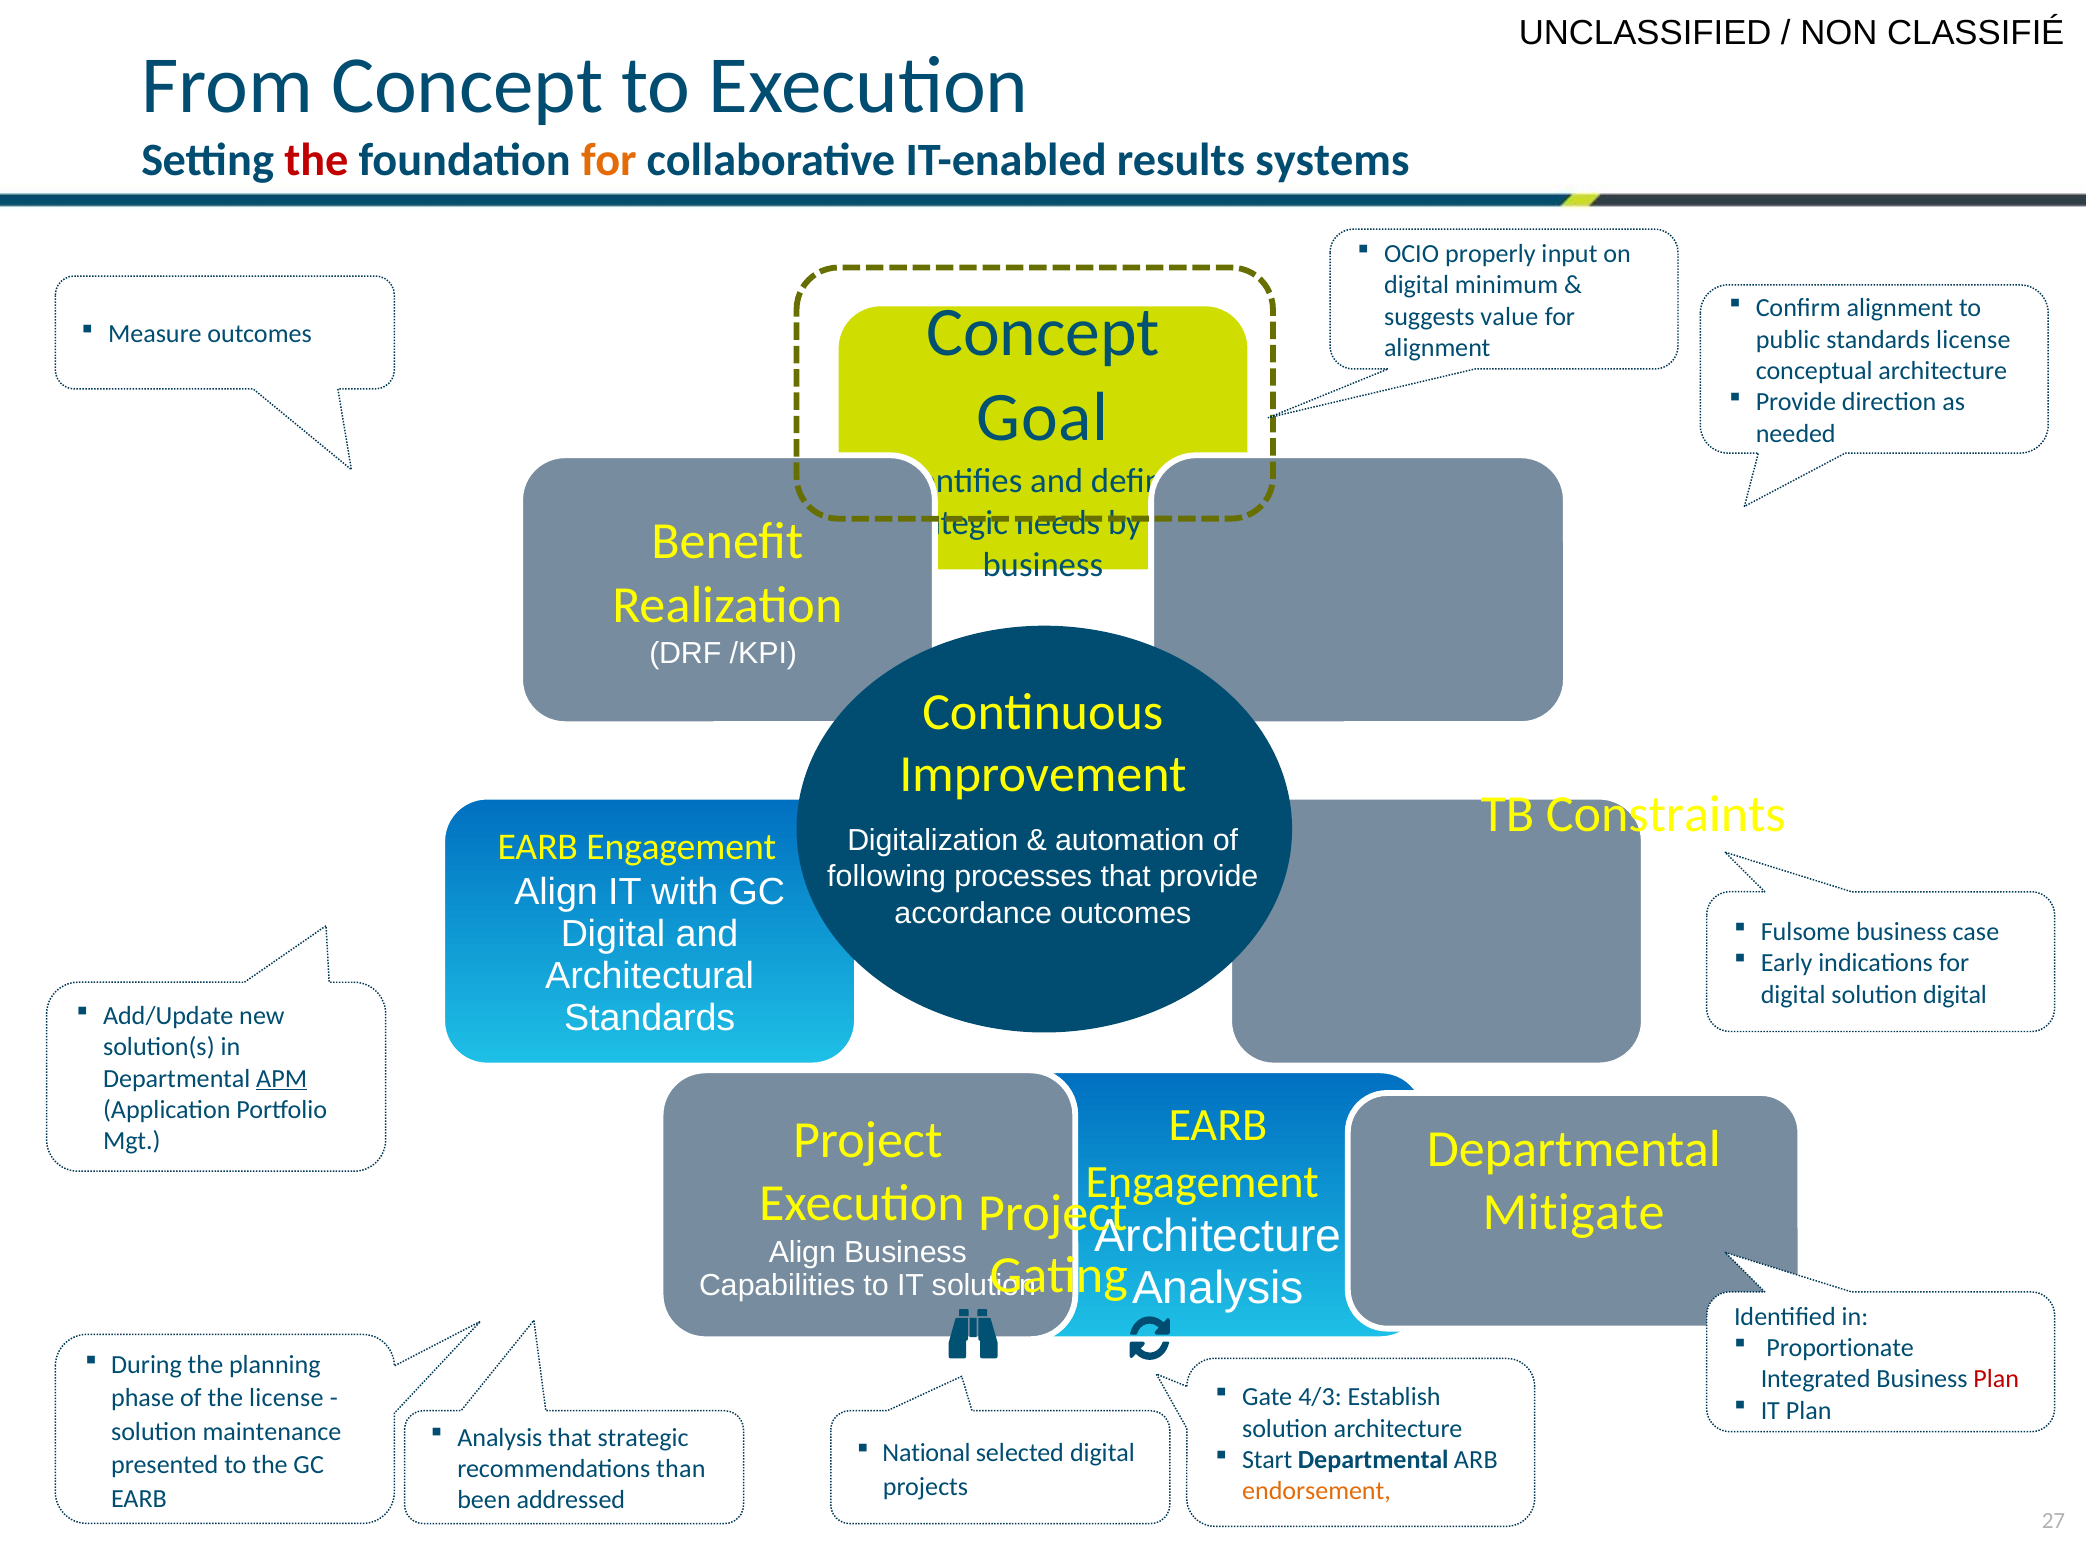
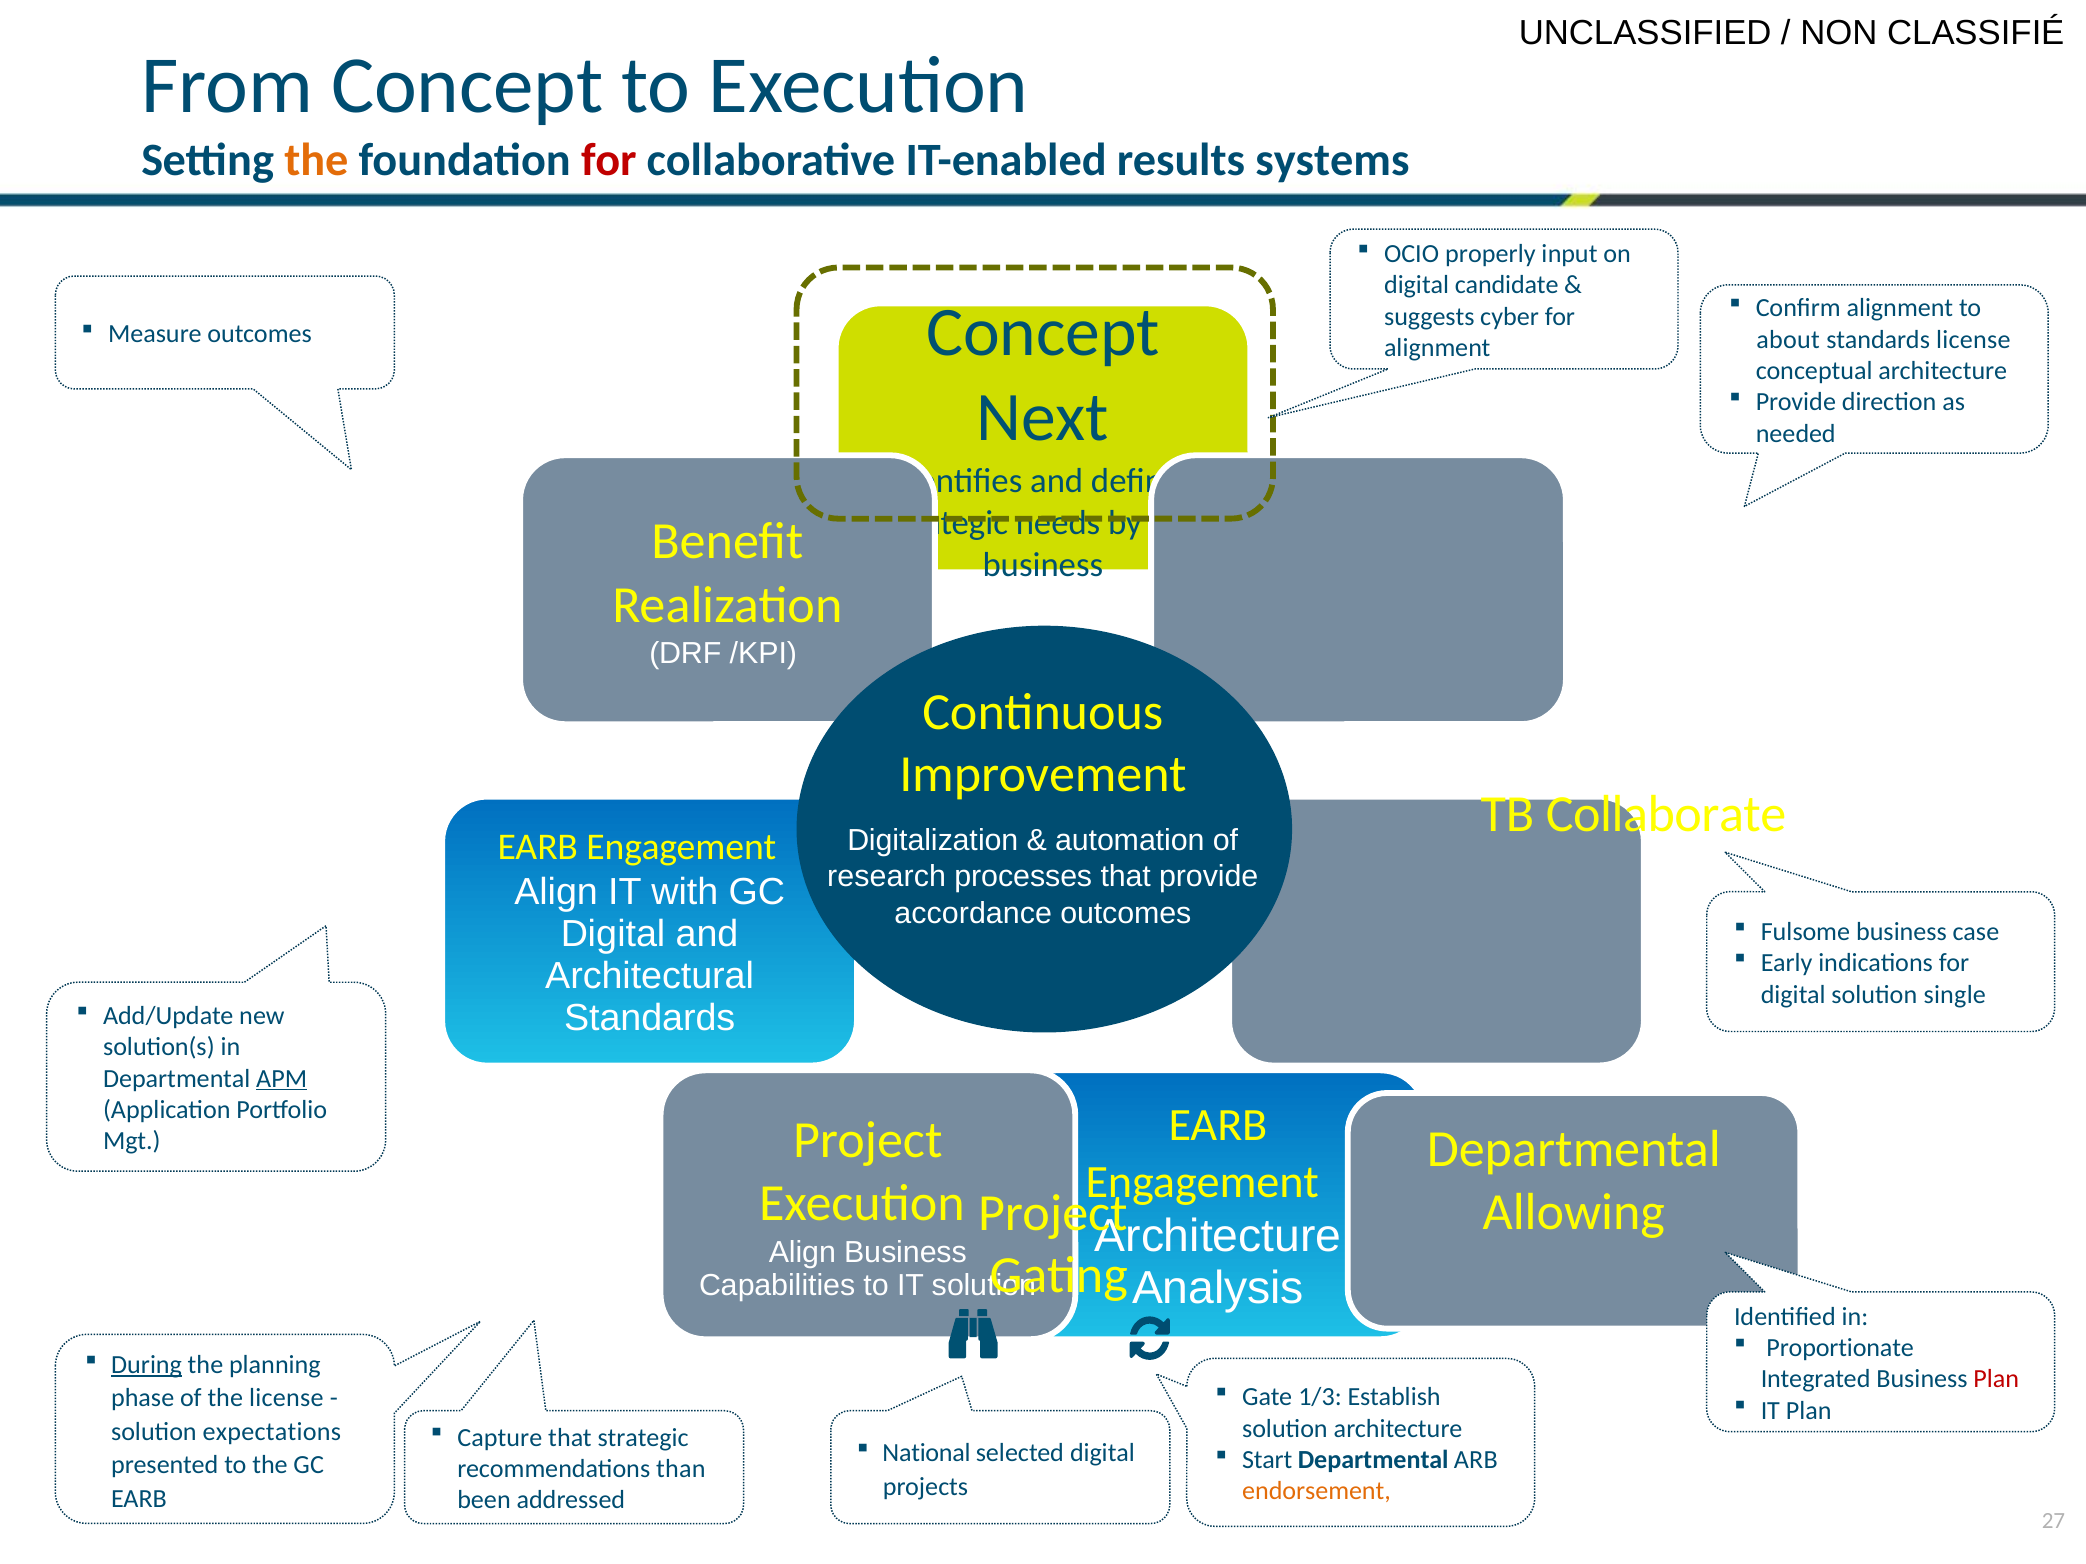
the at (316, 160) colour: red -> orange
for at (609, 160) colour: orange -> red
minimum: minimum -> candidate
value: value -> cyber
public: public -> about
Goal: Goal -> Next
Constraints: Constraints -> Collaborate
following: following -> research
solution digital: digital -> single
Mitigate: Mitigate -> Allowing
During underline: none -> present
4/3: 4/3 -> 1/3
maintenance: maintenance -> expectations
Analysis at (500, 1438): Analysis -> Capture
